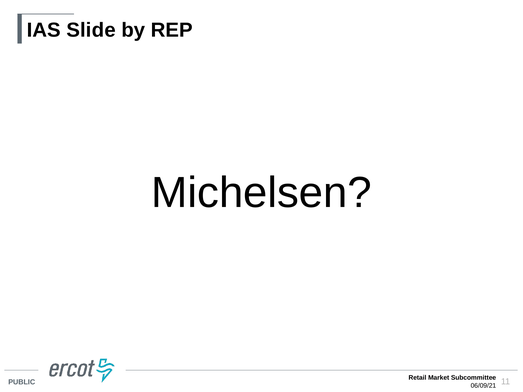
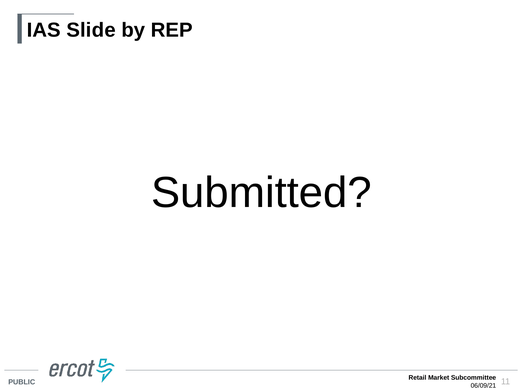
Michelsen: Michelsen -> Submitted
